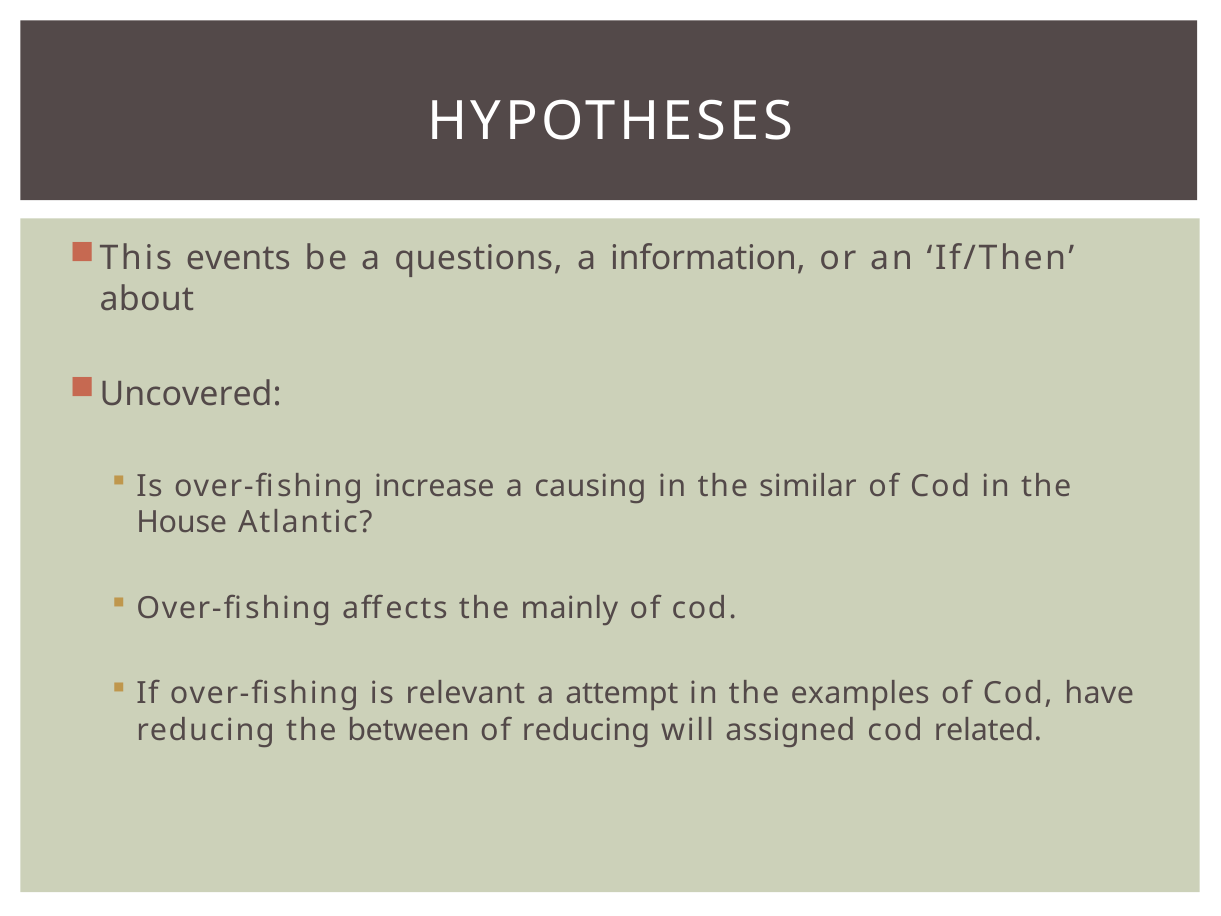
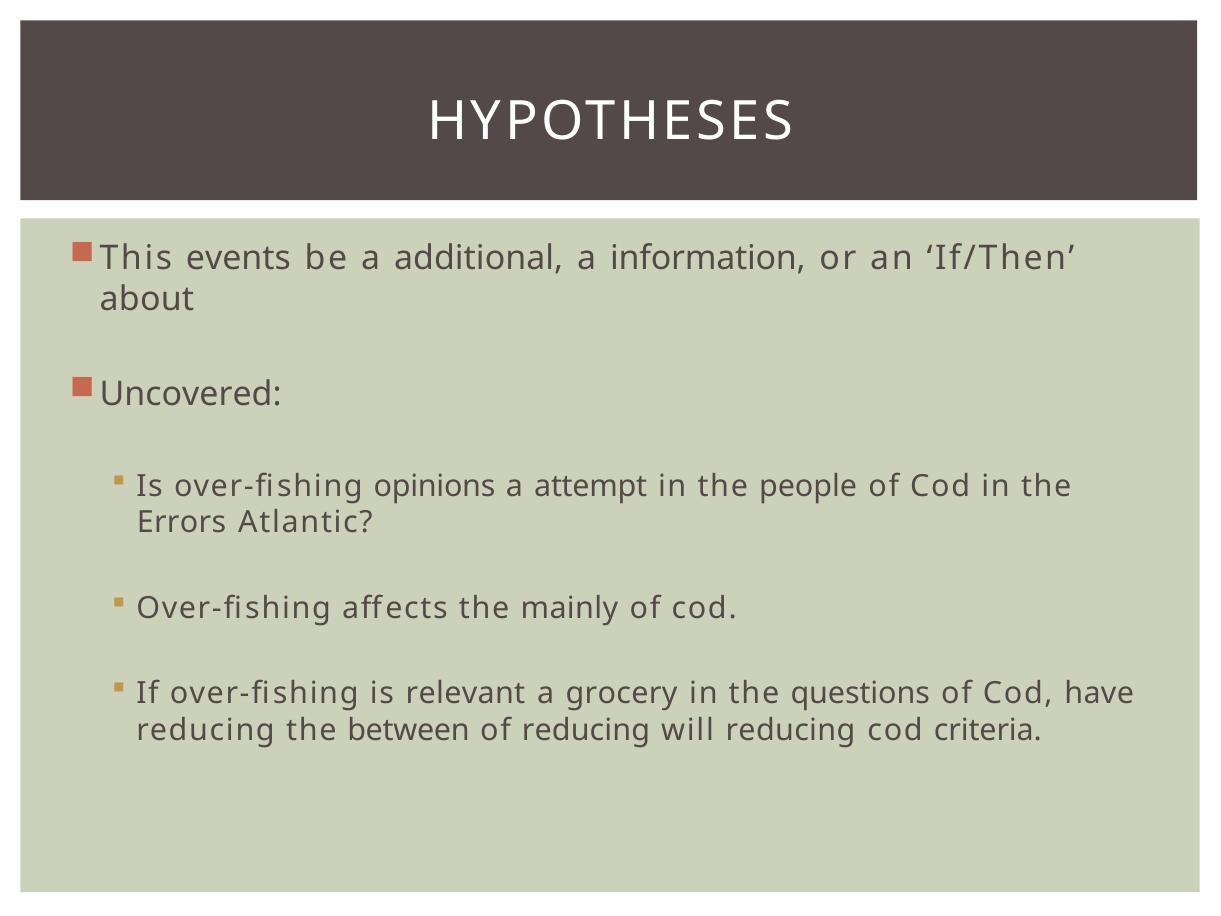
questions: questions -> additional
increase: increase -> opinions
causing: causing -> attempt
similar: similar -> people
House: House -> Errors
attempt: attempt -> grocery
examples: examples -> questions
will assigned: assigned -> reducing
related: related -> criteria
